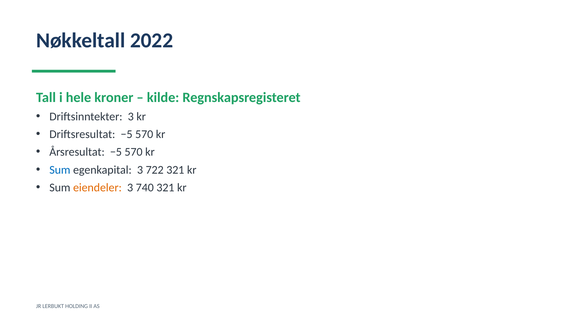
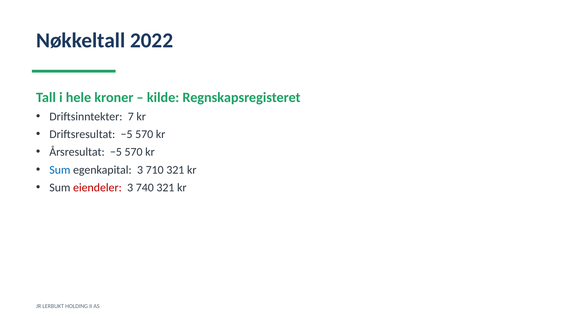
Driftsinntekter 3: 3 -> 7
722: 722 -> 710
eiendeler colour: orange -> red
